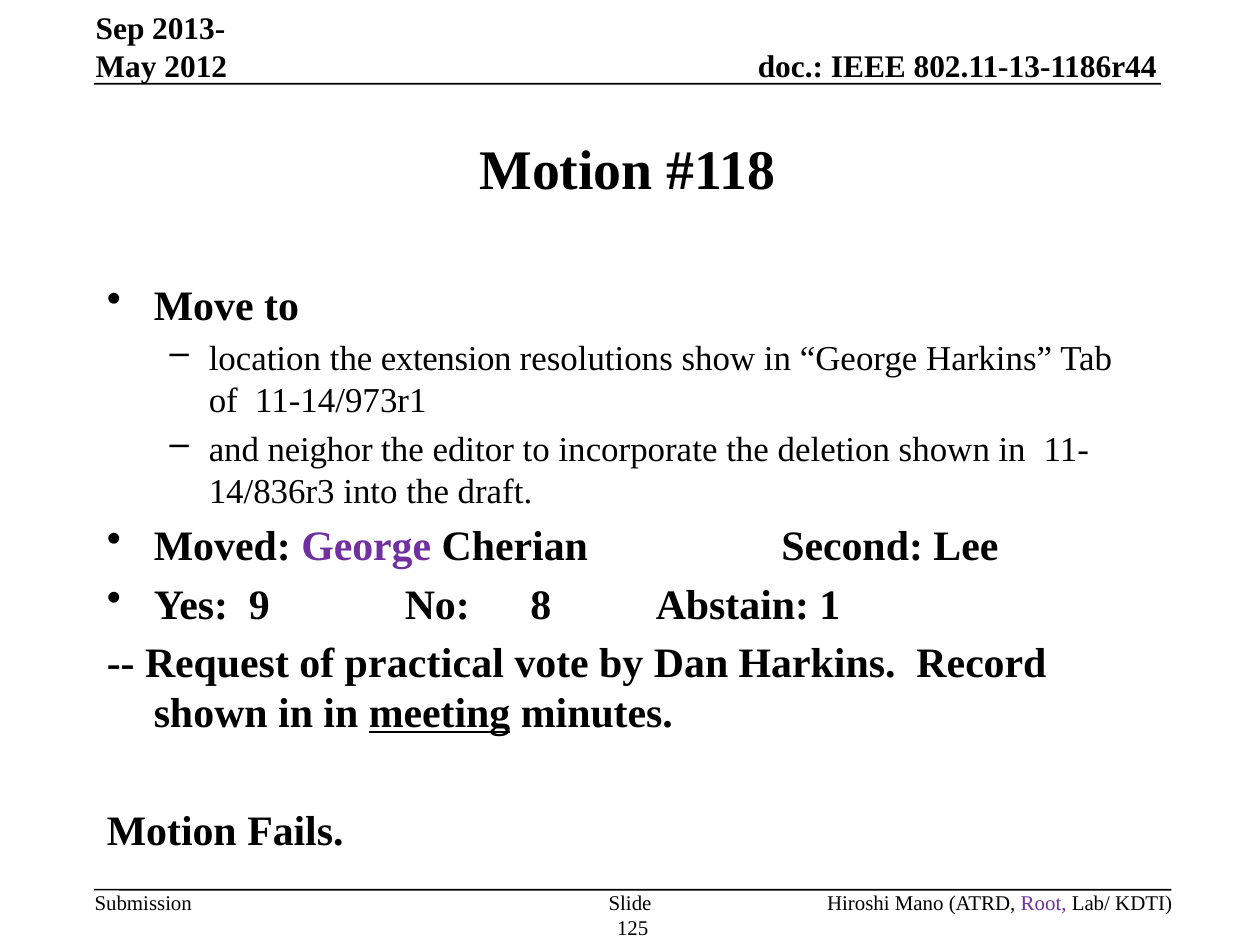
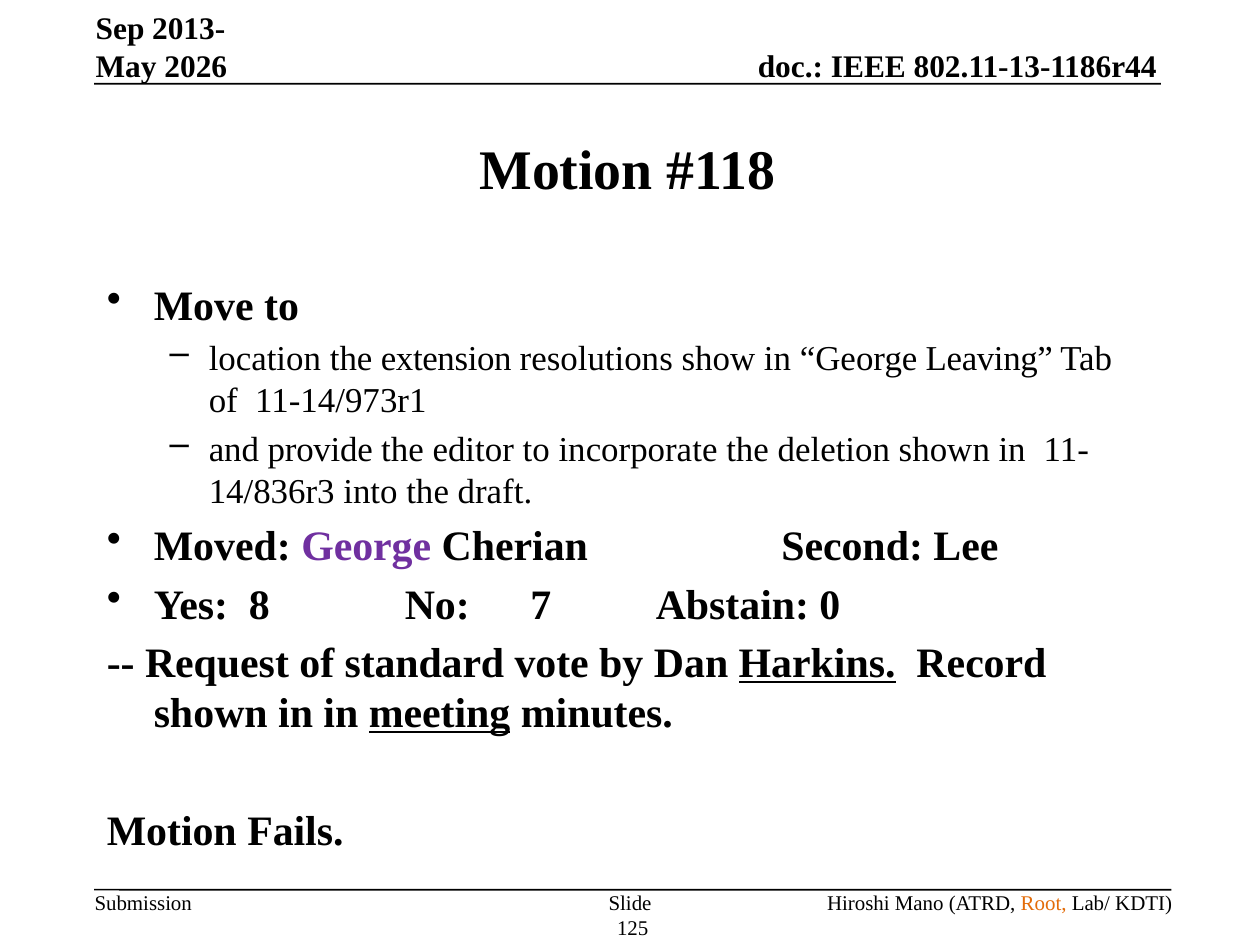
2012: 2012 -> 2026
George Harkins: Harkins -> Leaving
neighor: neighor -> provide
9: 9 -> 8
8: 8 -> 7
1: 1 -> 0
practical: practical -> standard
Harkins at (817, 663) underline: none -> present
Root colour: purple -> orange
